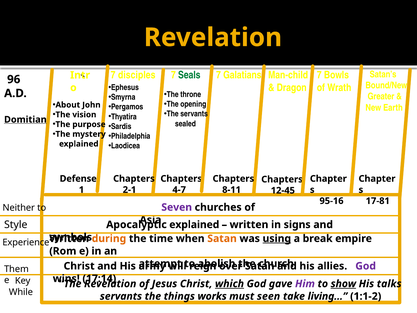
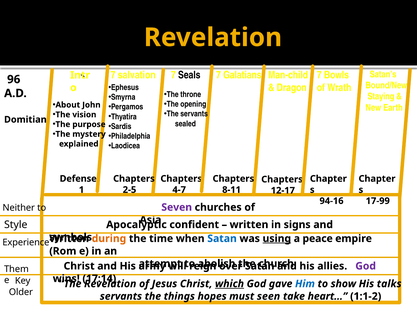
disciples: disciples -> salvation
Seals colour: green -> black
Greater: Greater -> Staying
Domitian underline: present -> none
2-1: 2-1 -> 2-5
12-45: 12-45 -> 12-17
95-16: 95-16 -> 94-16
17-81: 17-81 -> 17-99
explained at (194, 224): explained -> confident
Satan at (222, 238) colour: orange -> blue
break: break -> peace
Him colour: purple -> blue
show underline: present -> none
While: While -> Older
works: works -> hopes
living…: living… -> heart…
